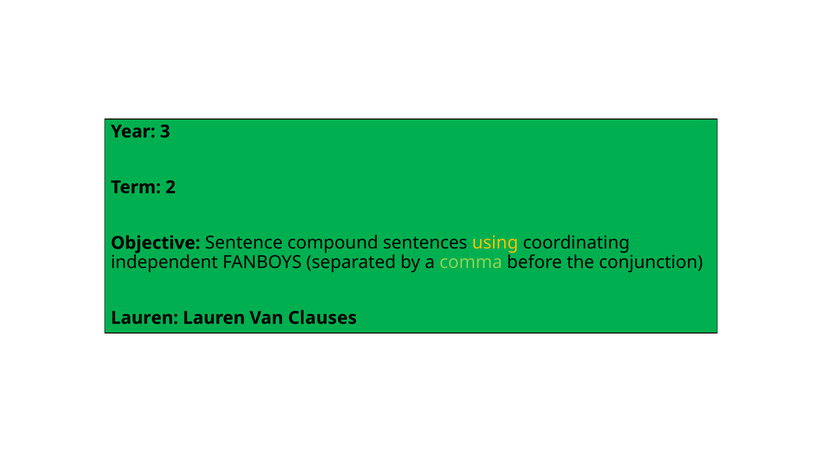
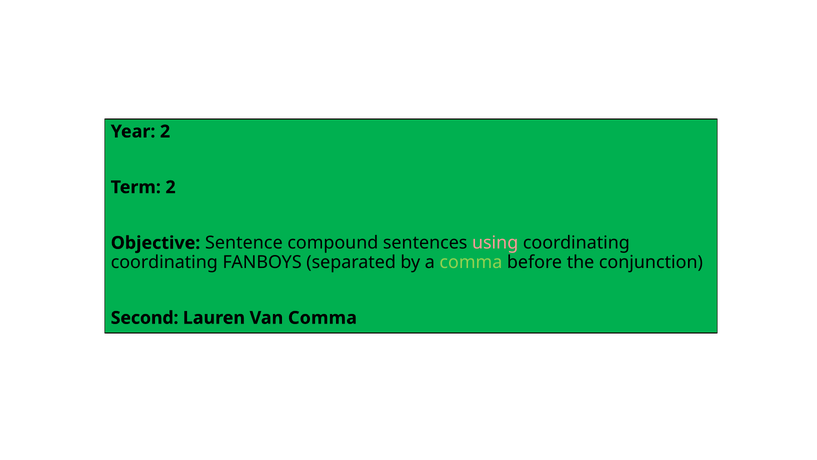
Year 3: 3 -> 2
using colour: yellow -> pink
independent at (164, 262): independent -> coordinating
Lauren at (145, 318): Lauren -> Second
Van Clauses: Clauses -> Comma
